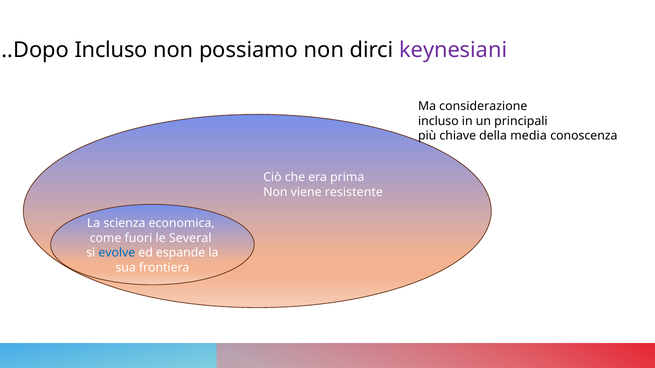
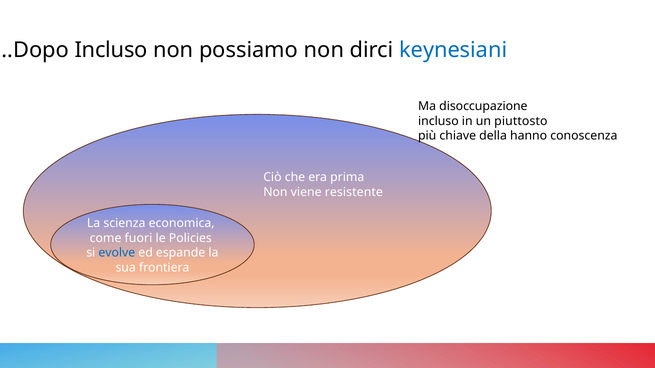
keynesiani colour: purple -> blue
considerazione: considerazione -> disoccupazione
principali: principali -> piuttosto
media: media -> hanno
Several: Several -> Policies
